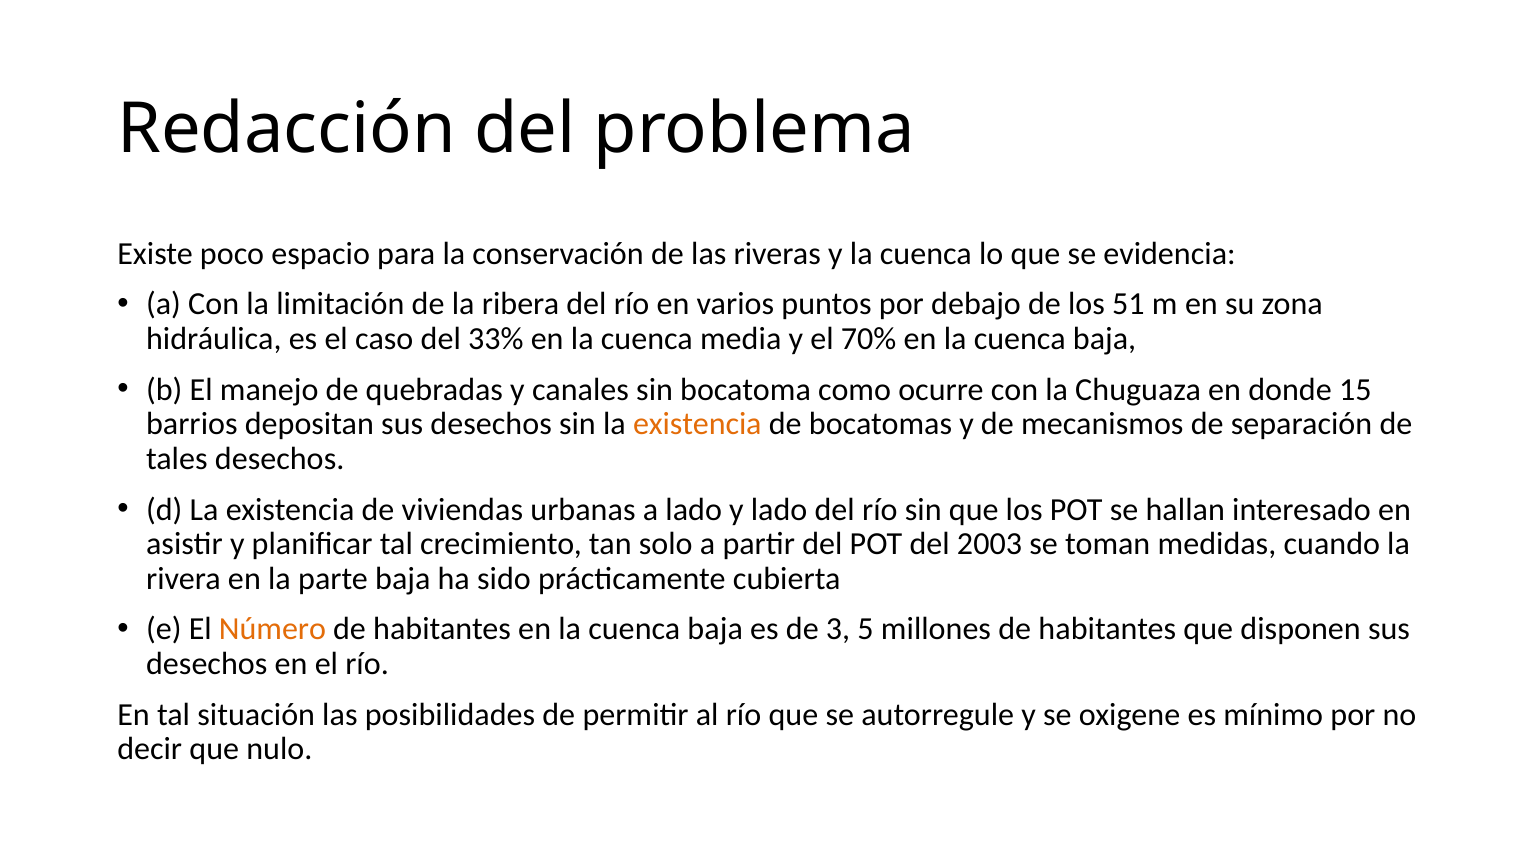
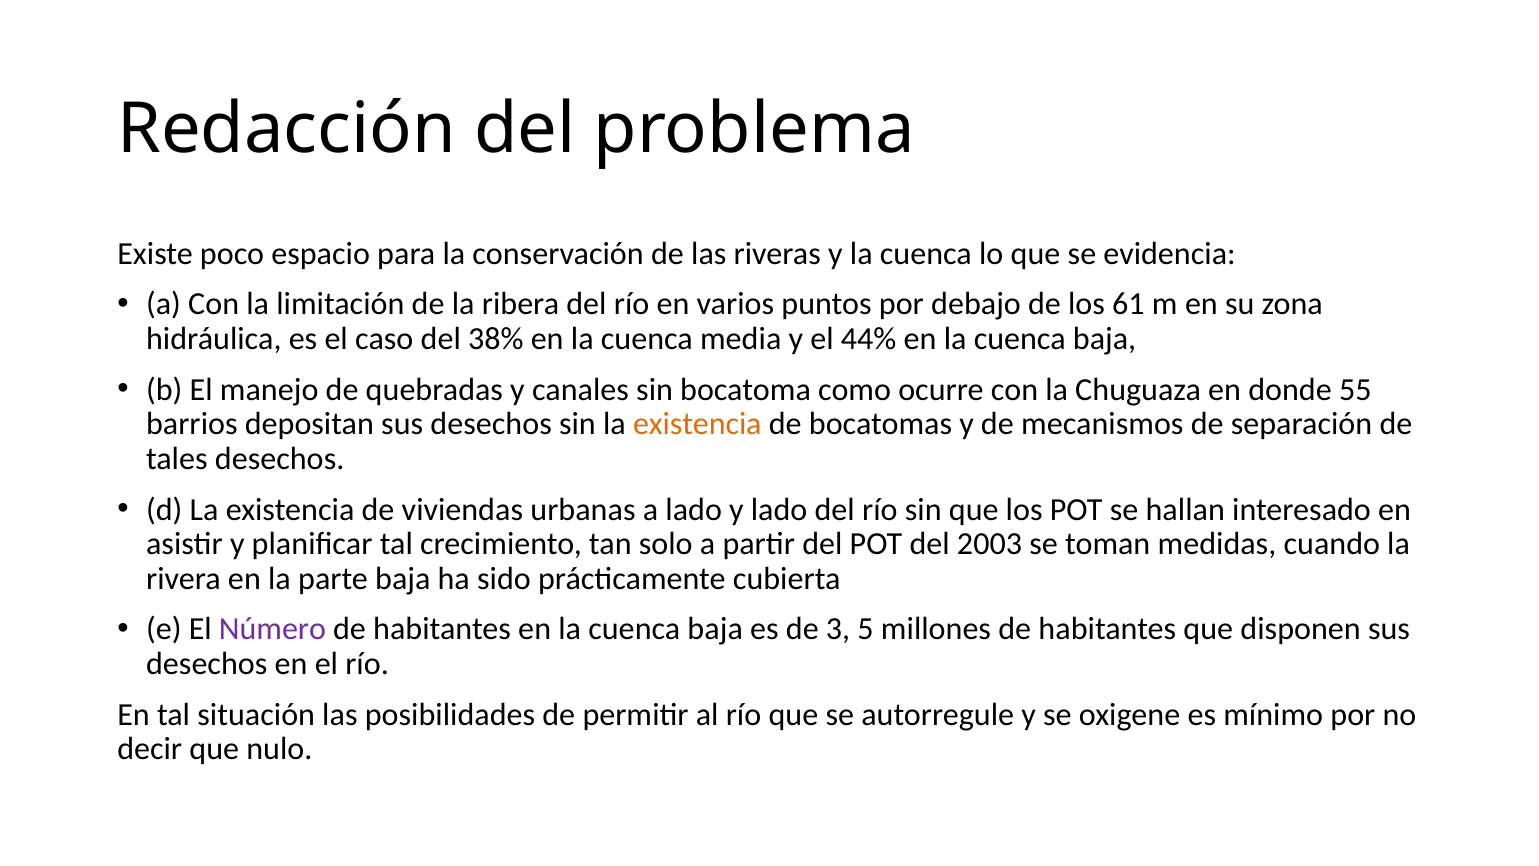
51: 51 -> 61
33%: 33% -> 38%
70%: 70% -> 44%
15: 15 -> 55
Número colour: orange -> purple
